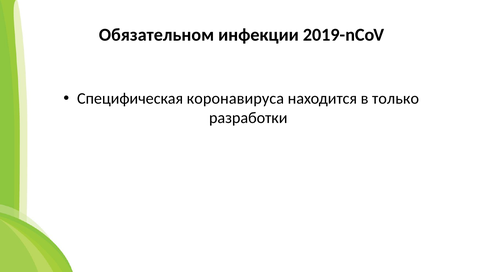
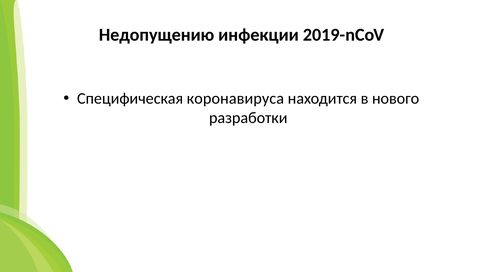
Обязательном: Обязательном -> Недопущению
только: только -> нового
